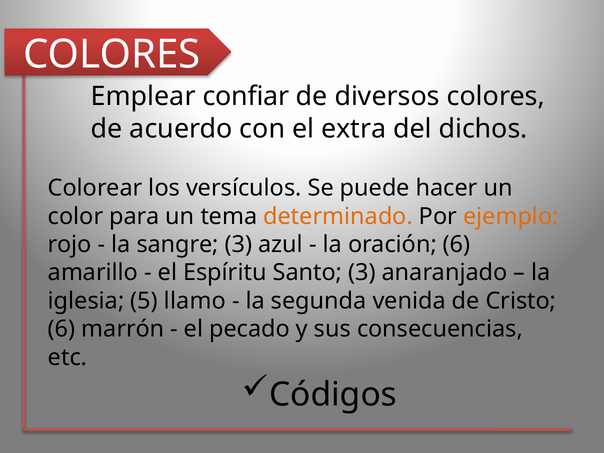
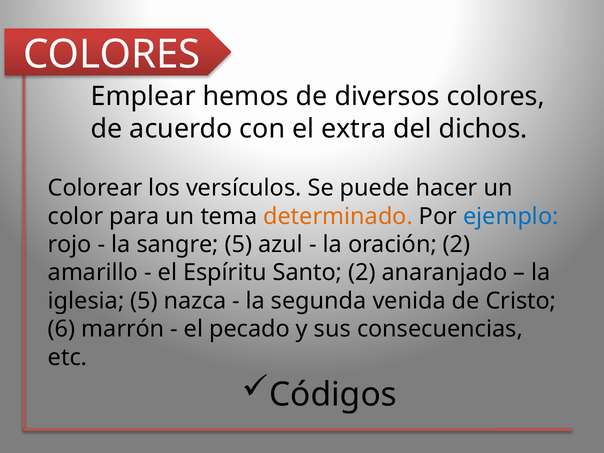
confiar: confiar -> hemos
ejemplo colour: orange -> blue
sangre 3: 3 -> 5
oración 6: 6 -> 2
Santo 3: 3 -> 2
llamo: llamo -> nazca
